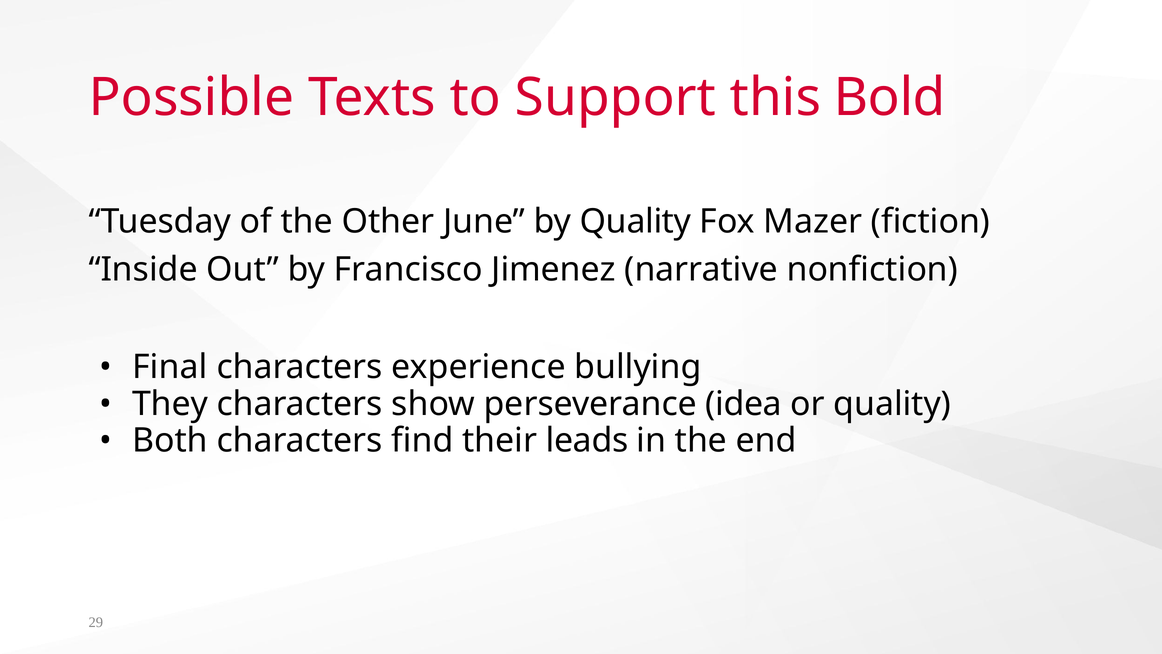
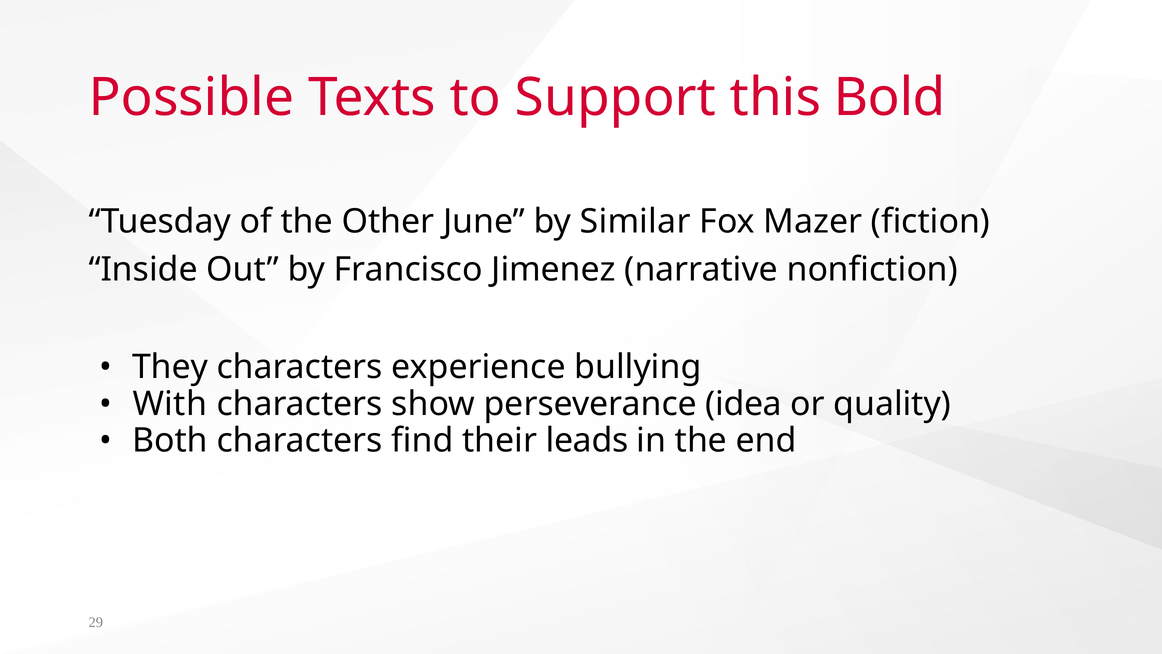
by Quality: Quality -> Similar
Final: Final -> They
They: They -> With
